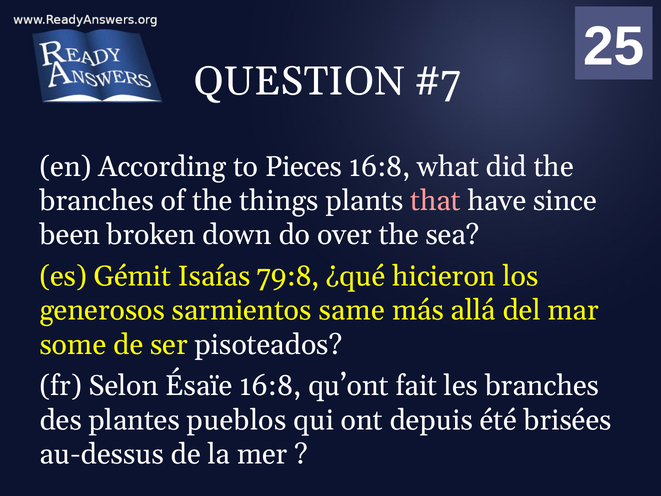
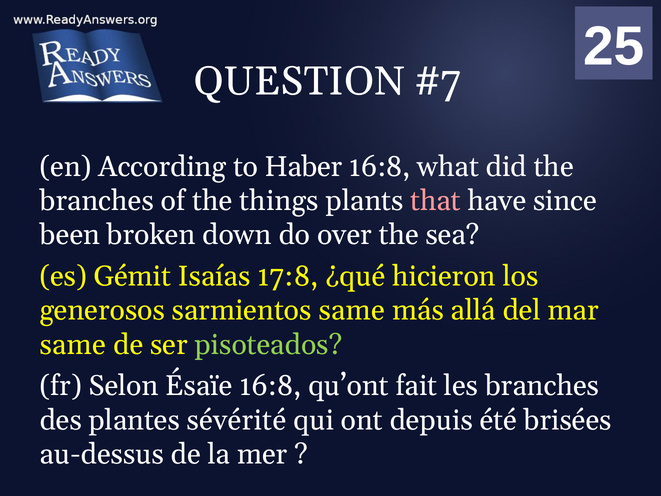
Pieces: Pieces -> Haber
79:8: 79:8 -> 17:8
some at (73, 345): some -> same
pisoteados colour: white -> light green
pueblos: pueblos -> sévérité
